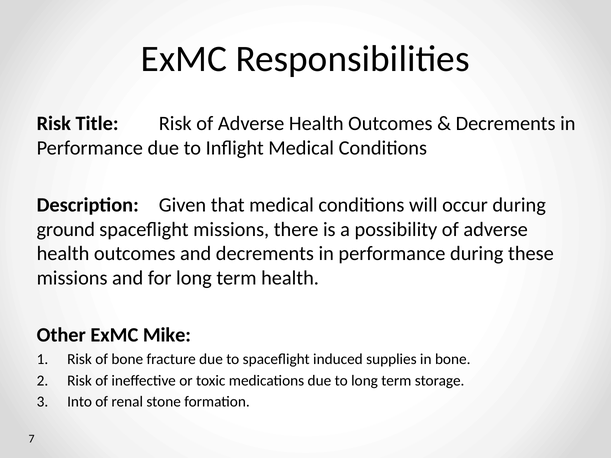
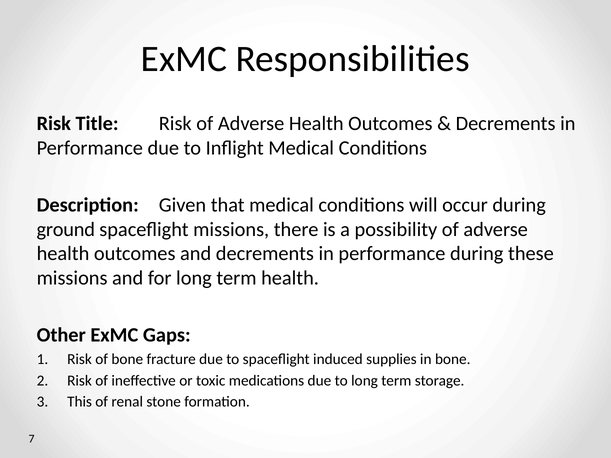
Mike: Mike -> Gaps
Into: Into -> This
